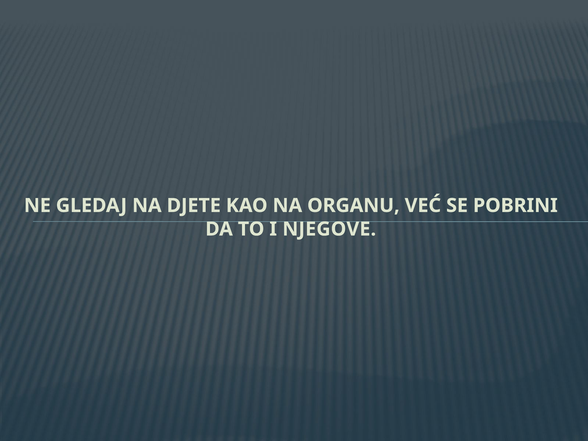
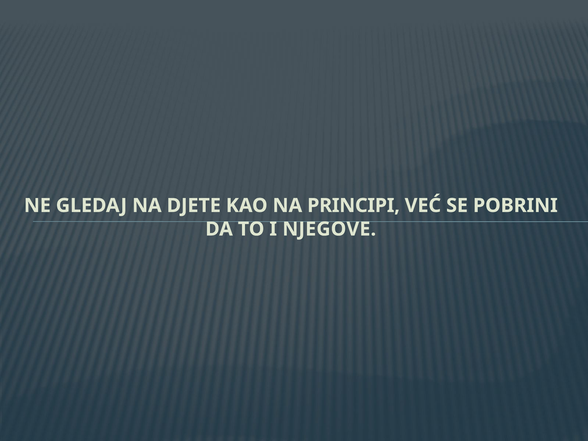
ORGANU: ORGANU -> PRINCIPI
